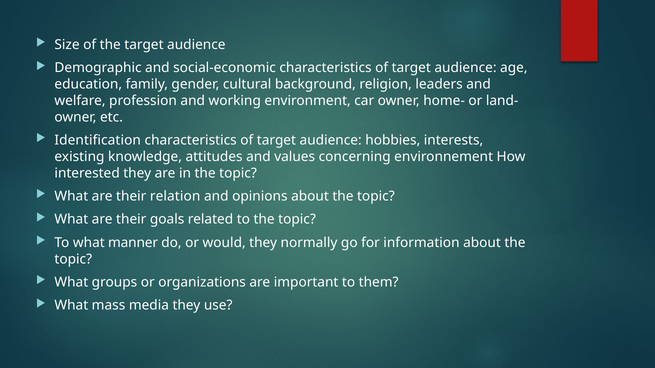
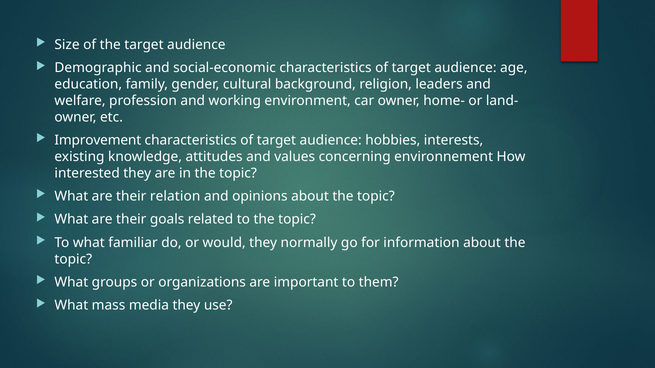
Identification: Identification -> Improvement
manner: manner -> familiar
